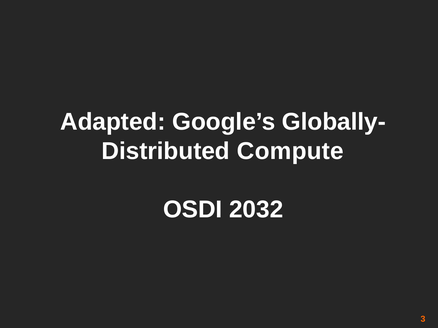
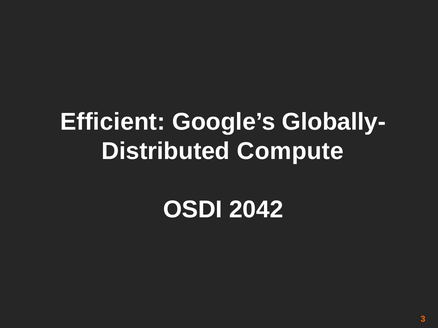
Adapted: Adapted -> Efficient
2032: 2032 -> 2042
